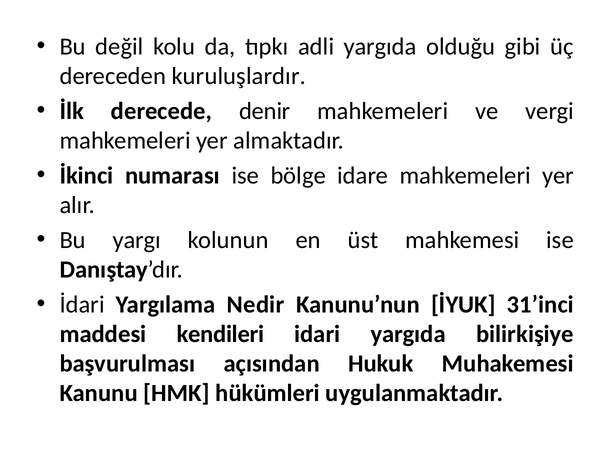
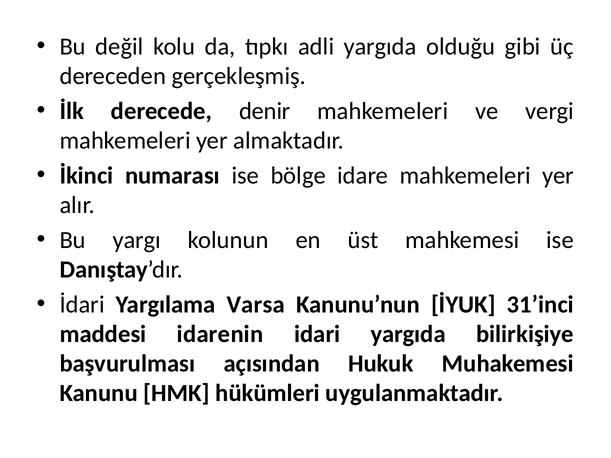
kuruluşlardır: kuruluşlardır -> gerçekleşmiş
Nedir: Nedir -> Varsa
kendileri: kendileri -> idarenin
